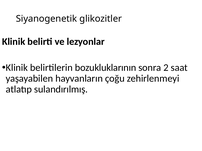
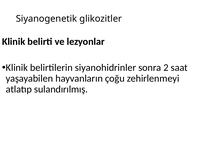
bozukluklarının: bozukluklarının -> siyanohidrinler
